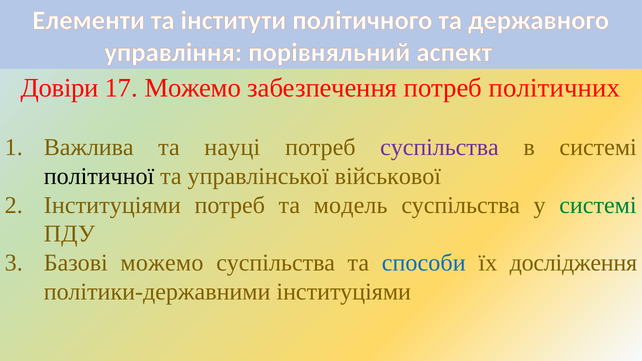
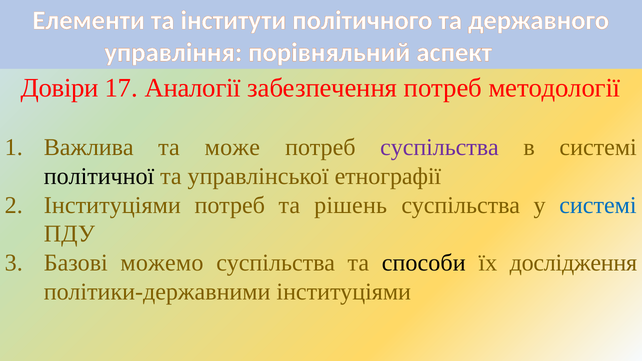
17 Можемо: Можемо -> Аналогії
політичних: політичних -> методології
науці: науці -> може
військової: військової -> етнографії
модель: модель -> рішень
системі at (598, 205) colour: green -> blue
способи colour: blue -> black
